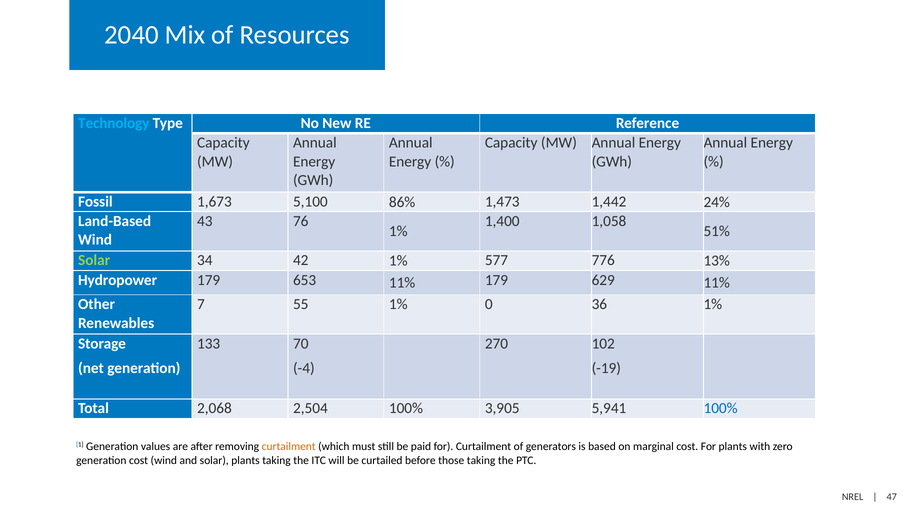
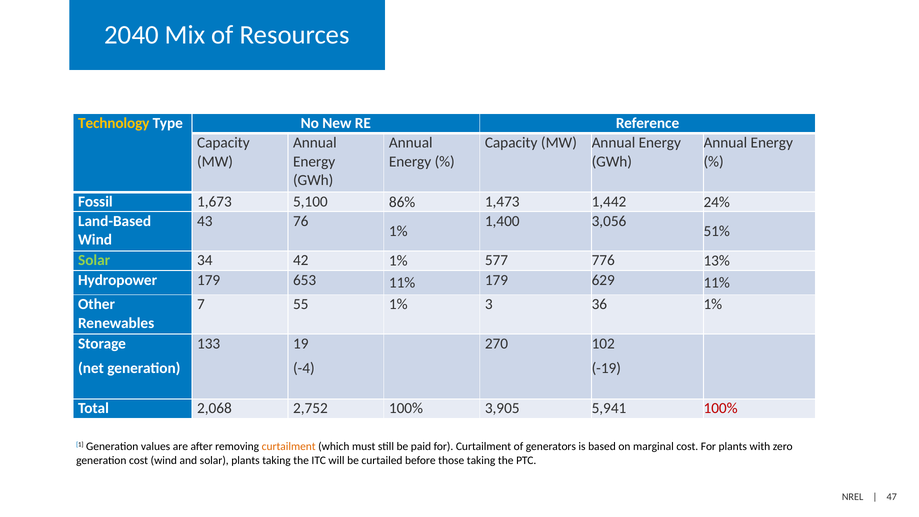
Technology colour: light blue -> yellow
1,058: 1,058 -> 3,056
0: 0 -> 3
70: 70 -> 19
2,504: 2,504 -> 2,752
100% at (721, 408) colour: blue -> red
